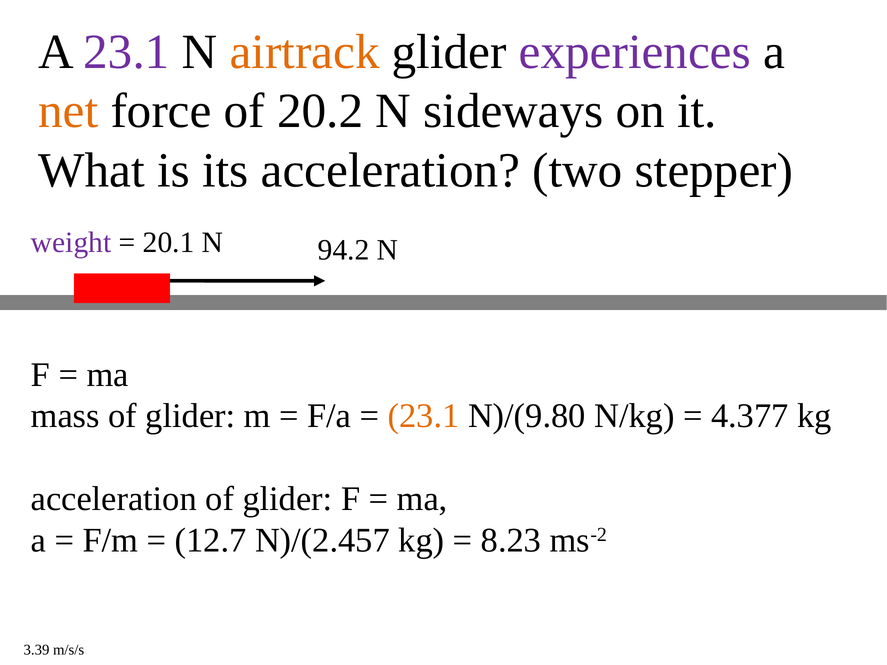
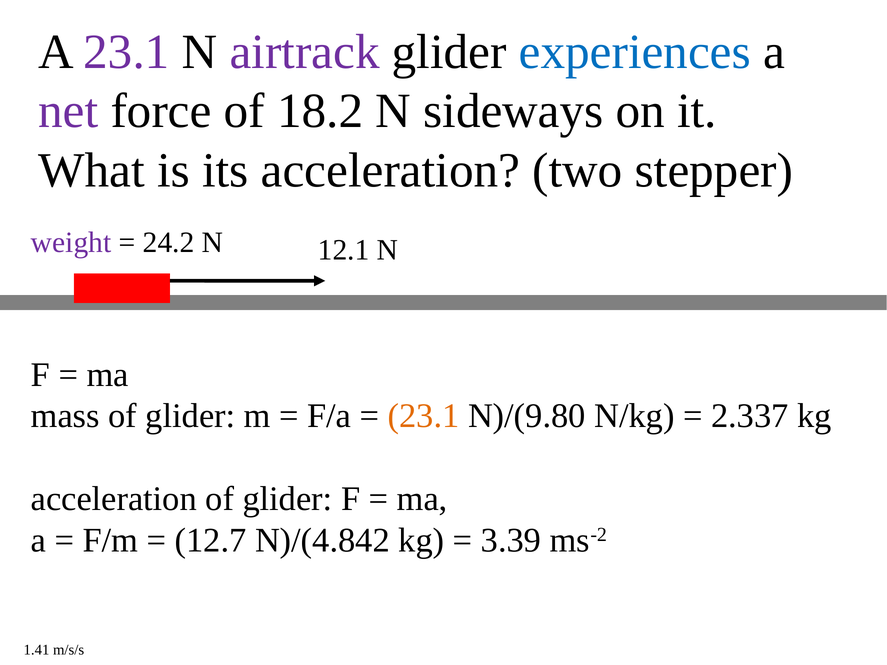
airtrack colour: orange -> purple
experiences colour: purple -> blue
net colour: orange -> purple
20.2: 20.2 -> 18.2
20.1: 20.1 -> 24.2
94.2: 94.2 -> 12.1
4.377: 4.377 -> 2.337
N)/(2.457: N)/(2.457 -> N)/(4.842
8.23: 8.23 -> 3.39
3.39: 3.39 -> 1.41
